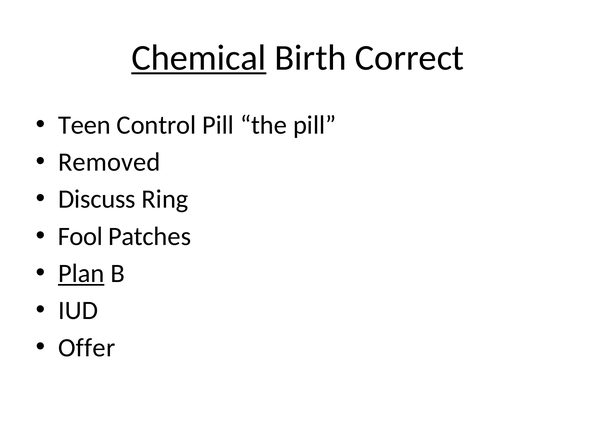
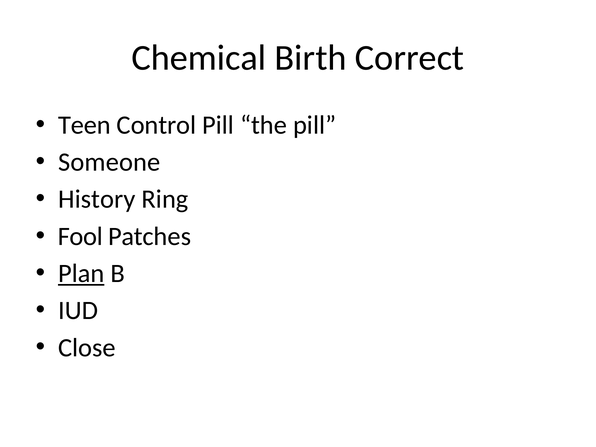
Chemical underline: present -> none
Removed: Removed -> Someone
Discuss: Discuss -> History
Offer: Offer -> Close
